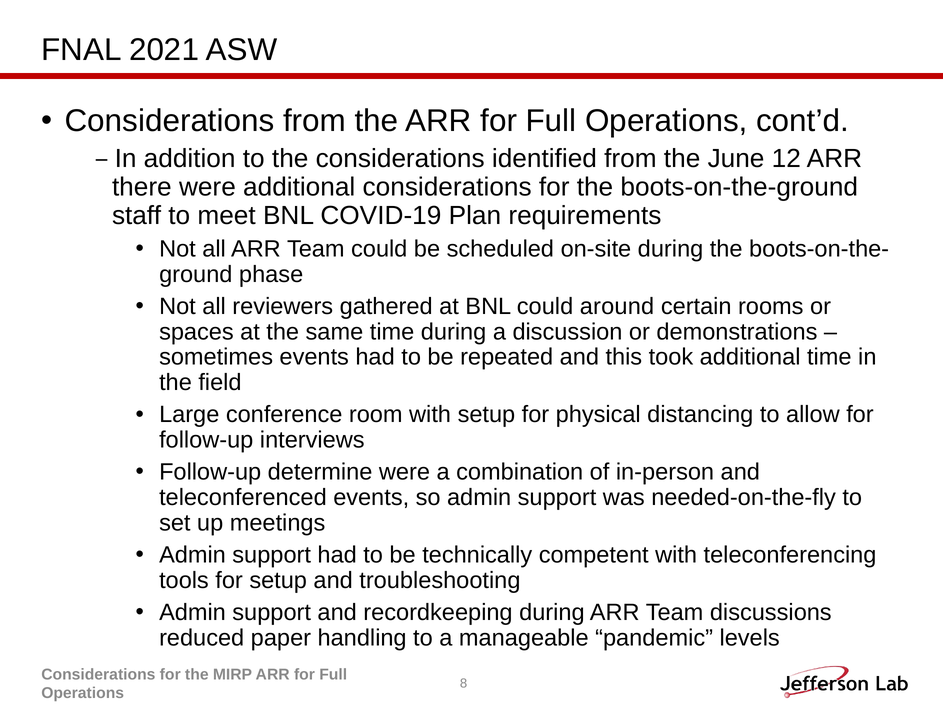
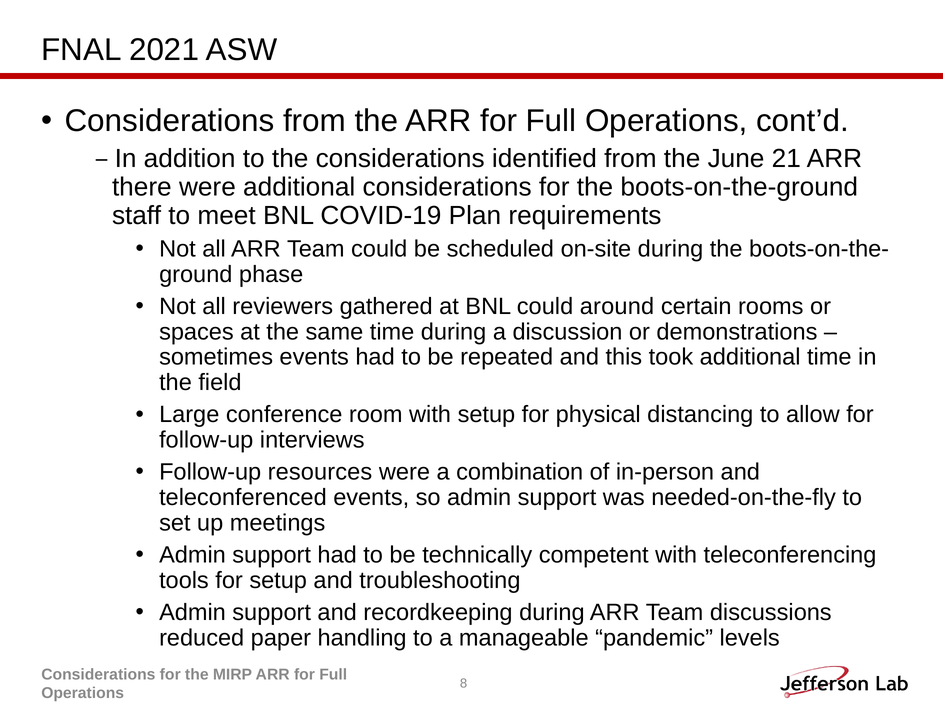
12: 12 -> 21
determine: determine -> resources
